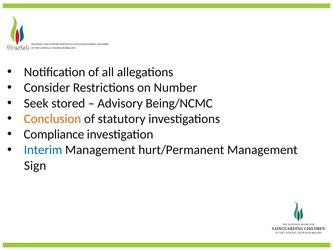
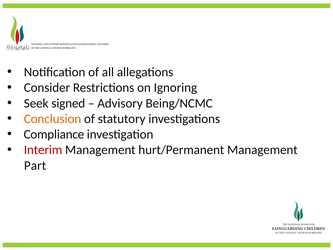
Number: Number -> Ignoring
stored: stored -> signed
Interim colour: blue -> red
Sign: Sign -> Part
